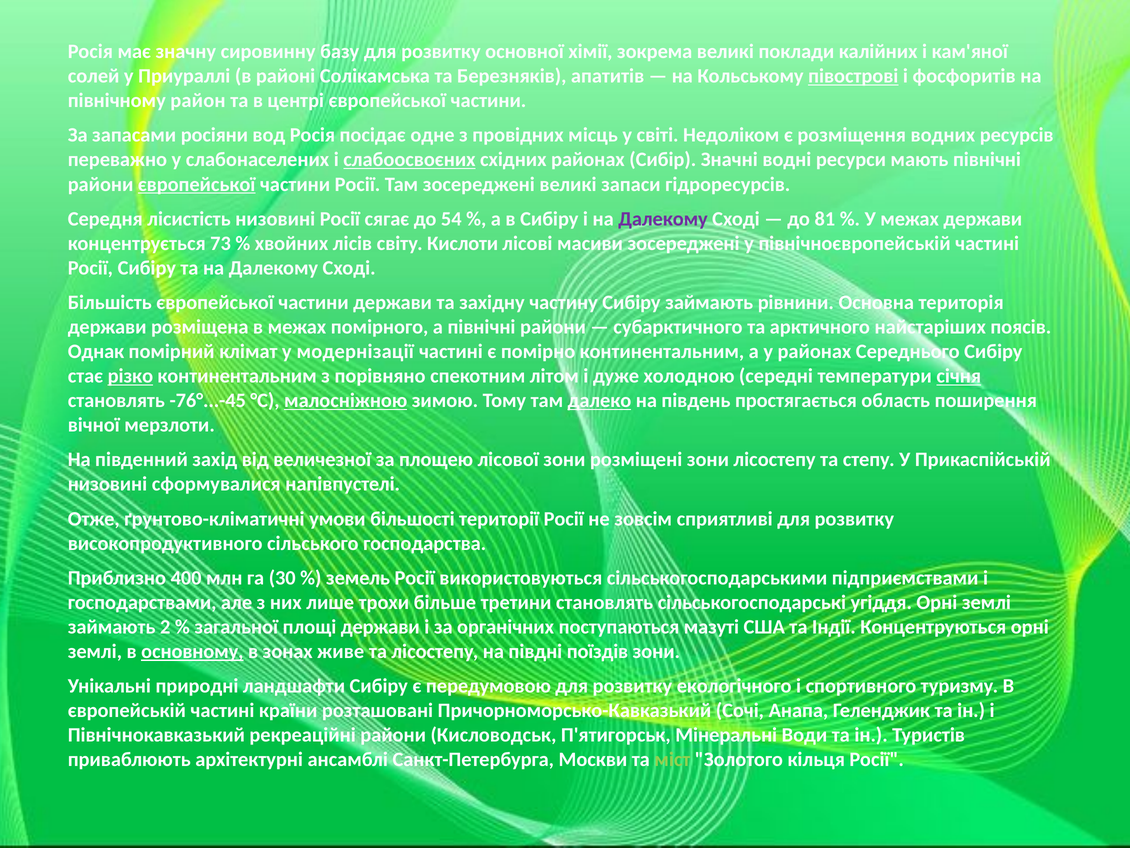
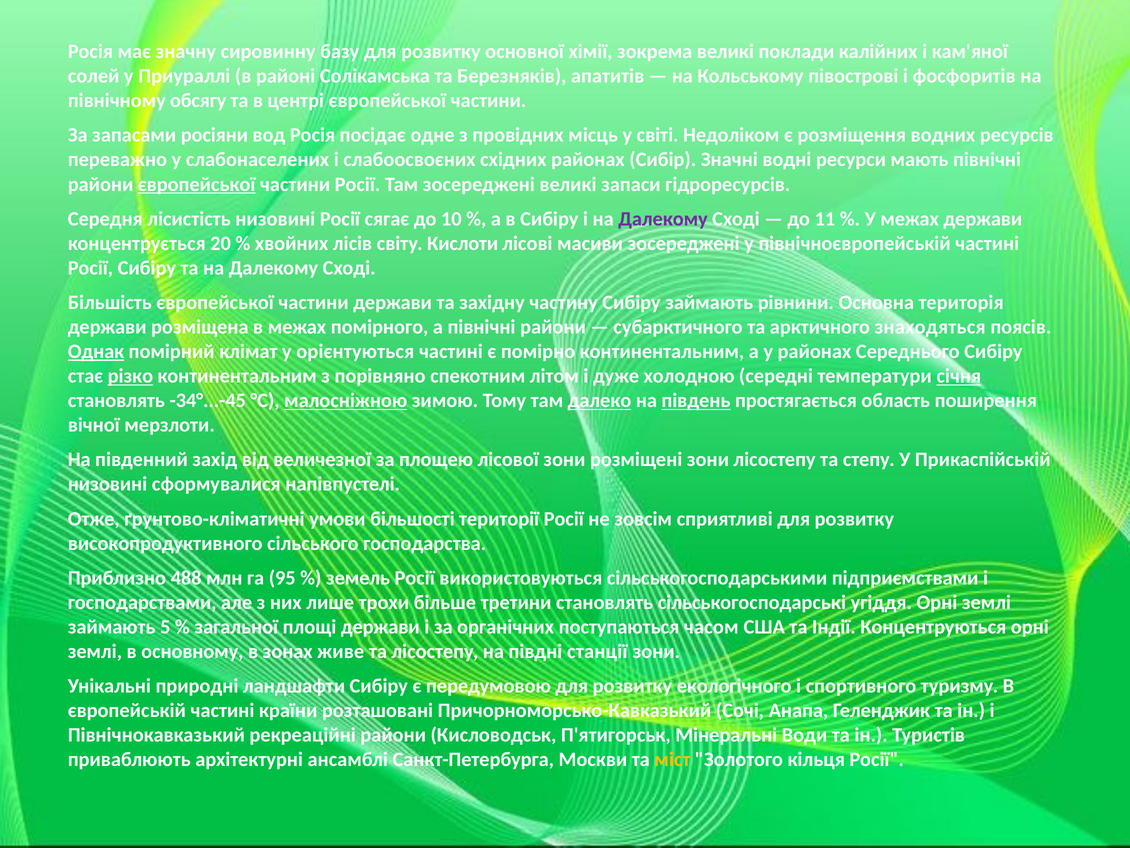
півострові underline: present -> none
район: район -> обсягу
слабоосвоєних underline: present -> none
54: 54 -> 10
81: 81 -> 11
73: 73 -> 20
найстаріших: найстаріших -> знаходяться
Однак underline: none -> present
модернізації: модернізації -> орієнтуються
-76°...-45: -76°...-45 -> -34°...-45
південь underline: none -> present
400: 400 -> 488
30: 30 -> 95
2: 2 -> 5
мазуті: мазуті -> часом
основному underline: present -> none
поїздів: поїздів -> станції
міст colour: light green -> yellow
